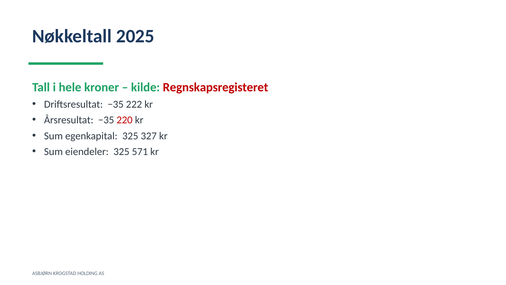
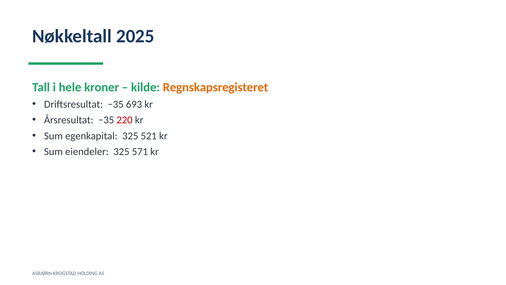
Regnskapsregisteret colour: red -> orange
222: 222 -> 693
327: 327 -> 521
